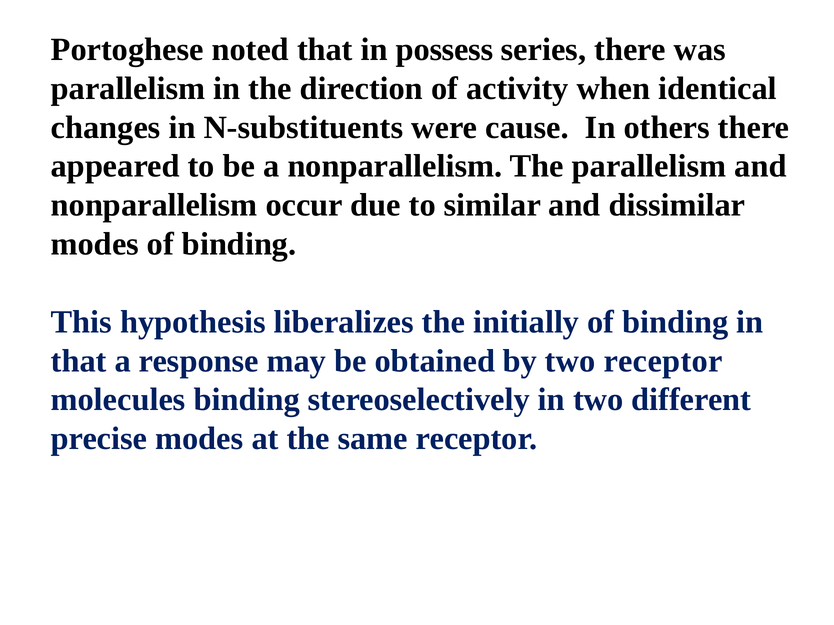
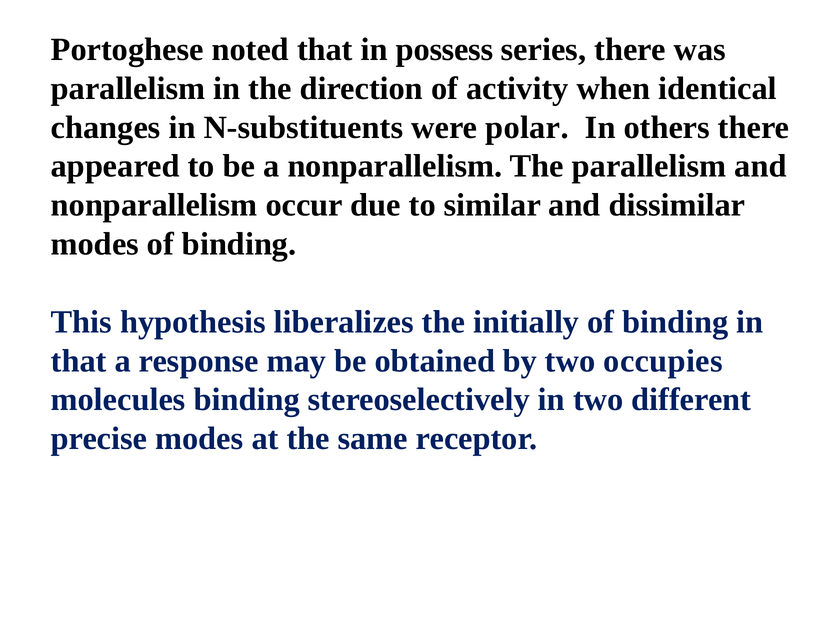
cause: cause -> polar
two receptor: receptor -> occupies
